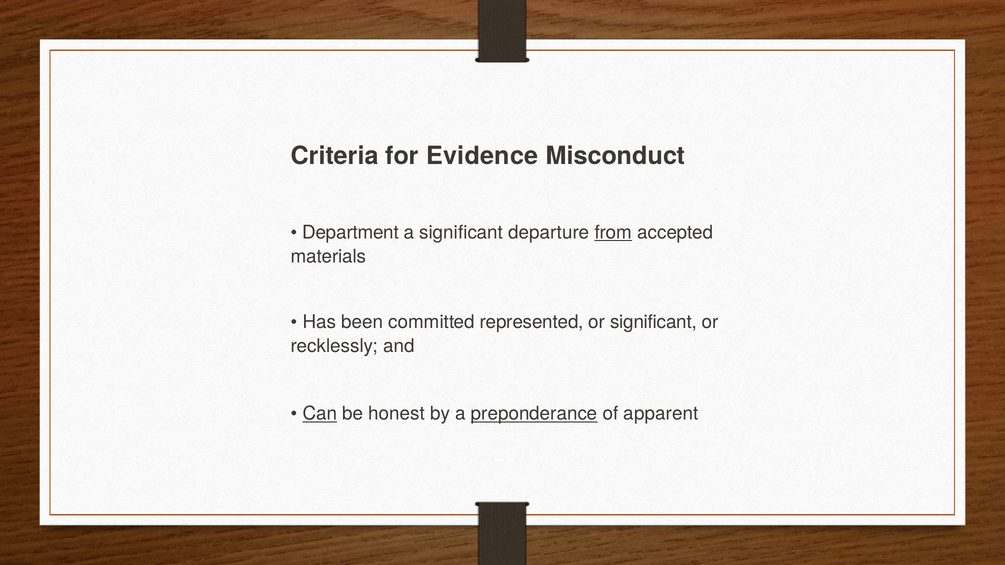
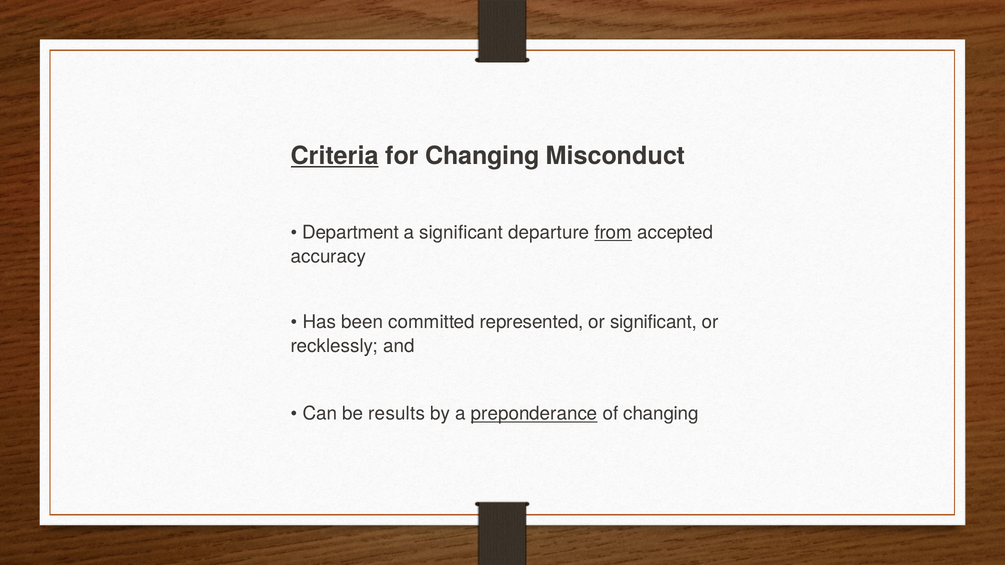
Criteria underline: none -> present
for Evidence: Evidence -> Changing
materials: materials -> accuracy
Can underline: present -> none
honest: honest -> results
of apparent: apparent -> changing
